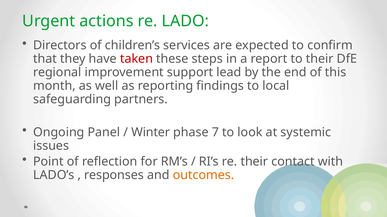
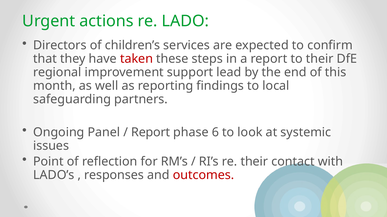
Winter at (151, 133): Winter -> Report
7: 7 -> 6
outcomes colour: orange -> red
